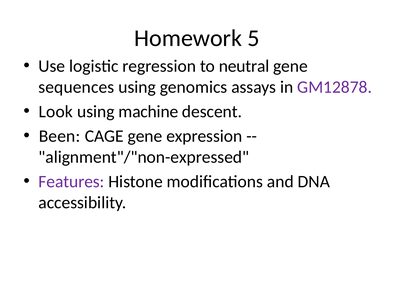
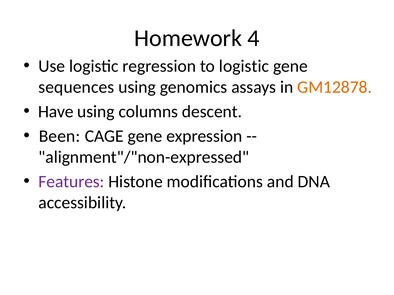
5: 5 -> 4
to neutral: neutral -> logistic
GM12878 colour: purple -> orange
Look: Look -> Have
machine: machine -> columns
